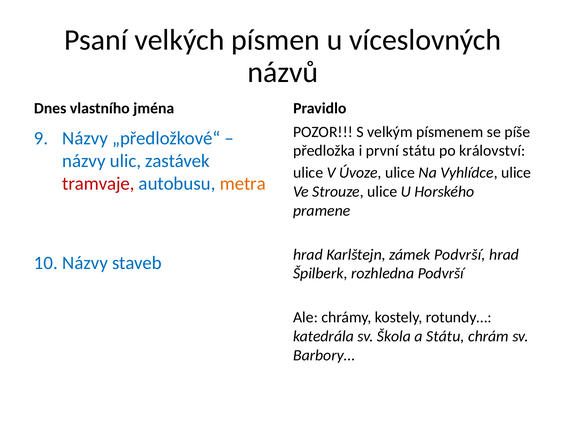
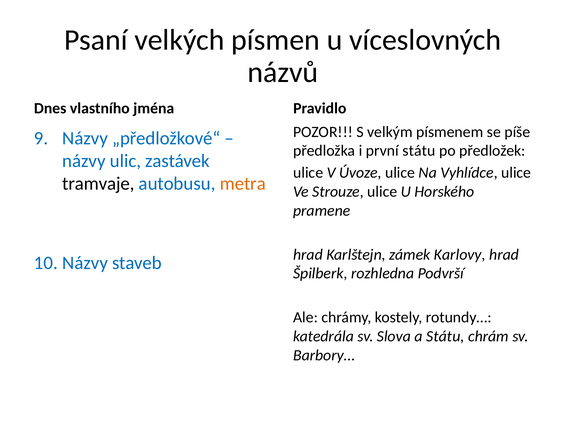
království: království -> předložek
tramvaje colour: red -> black
zámek Podvrší: Podvrší -> Karlovy
Škola: Škola -> Slova
